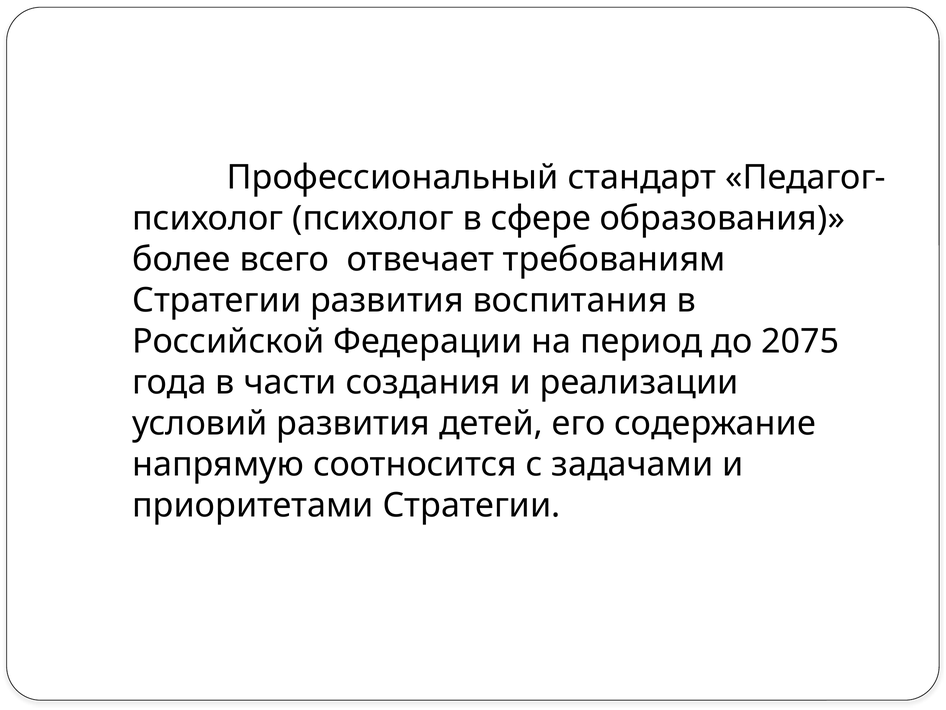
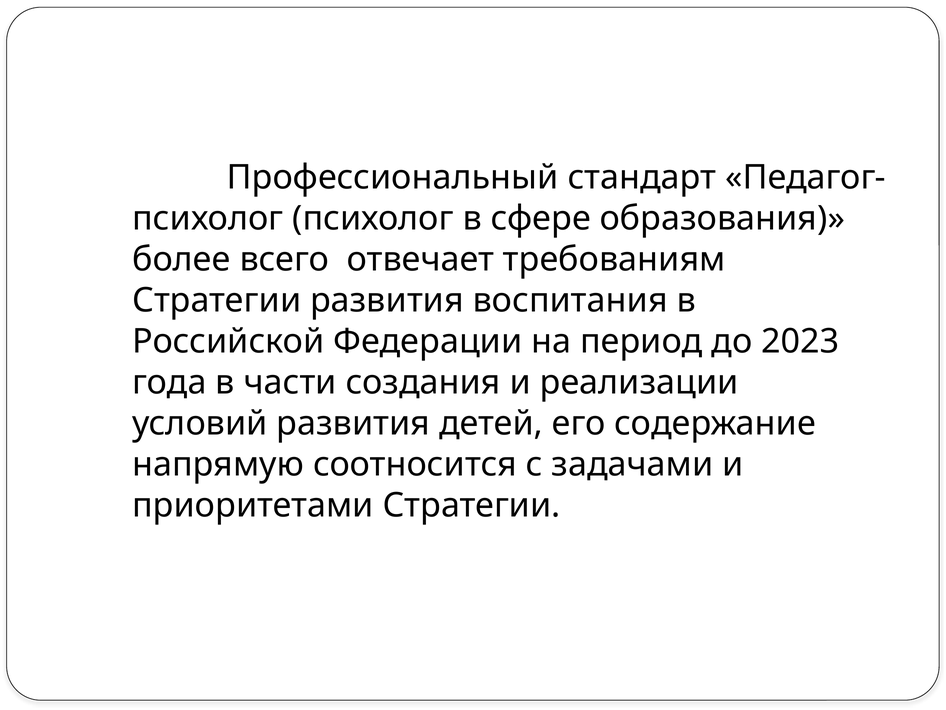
2075: 2075 -> 2023
